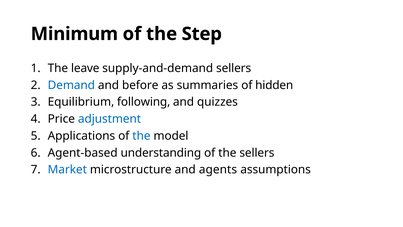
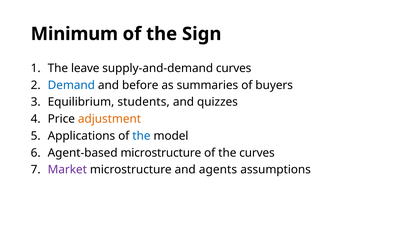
Step: Step -> Sign
supply-and-demand sellers: sellers -> curves
hidden: hidden -> buyers
following: following -> students
adjustment colour: blue -> orange
Agent-based understanding: understanding -> microstructure
the sellers: sellers -> curves
Market colour: blue -> purple
